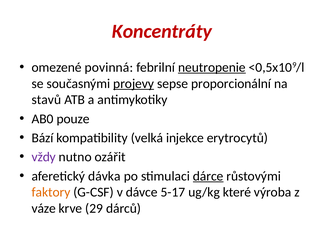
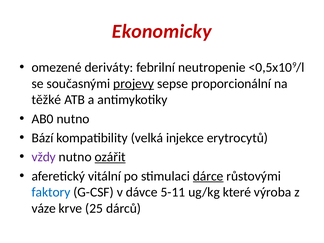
Koncentráty: Koncentráty -> Ekonomicky
povinná: povinná -> deriváty
neutropenie underline: present -> none
stavů: stavů -> těžké
AB0 pouze: pouze -> nutno
ozářit underline: none -> present
dávka: dávka -> vitální
faktory colour: orange -> blue
5-17: 5-17 -> 5-11
29: 29 -> 25
